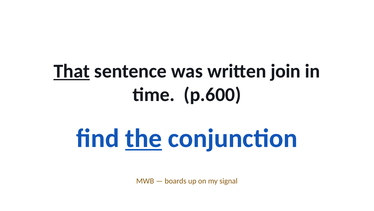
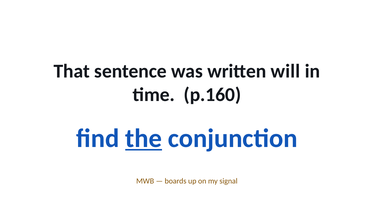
That underline: present -> none
join: join -> will
p.600: p.600 -> p.160
